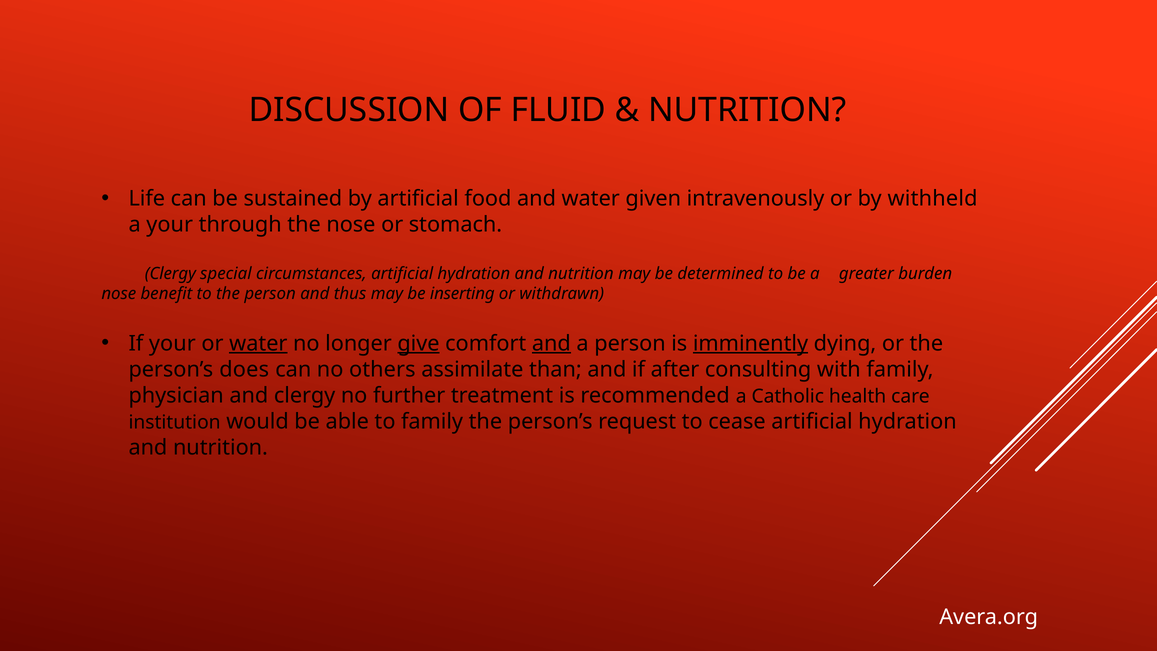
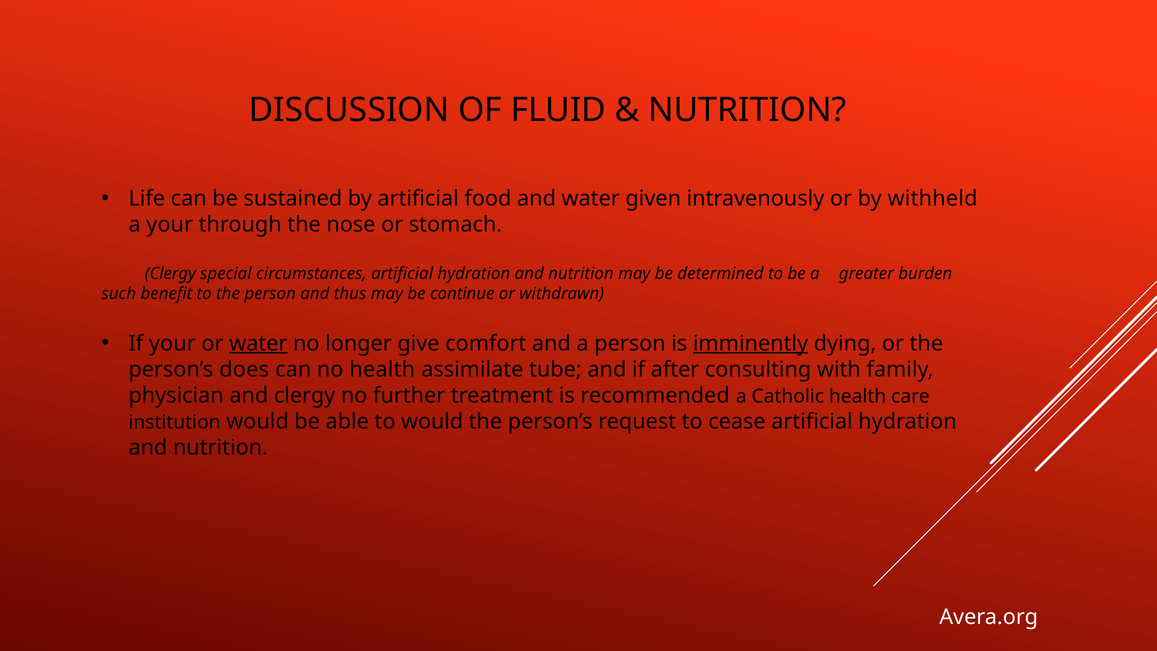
nose at (119, 294): nose -> such
inserting: inserting -> continue
give underline: present -> none
and at (551, 343) underline: present -> none
no others: others -> health
than: than -> tube
to family: family -> would
